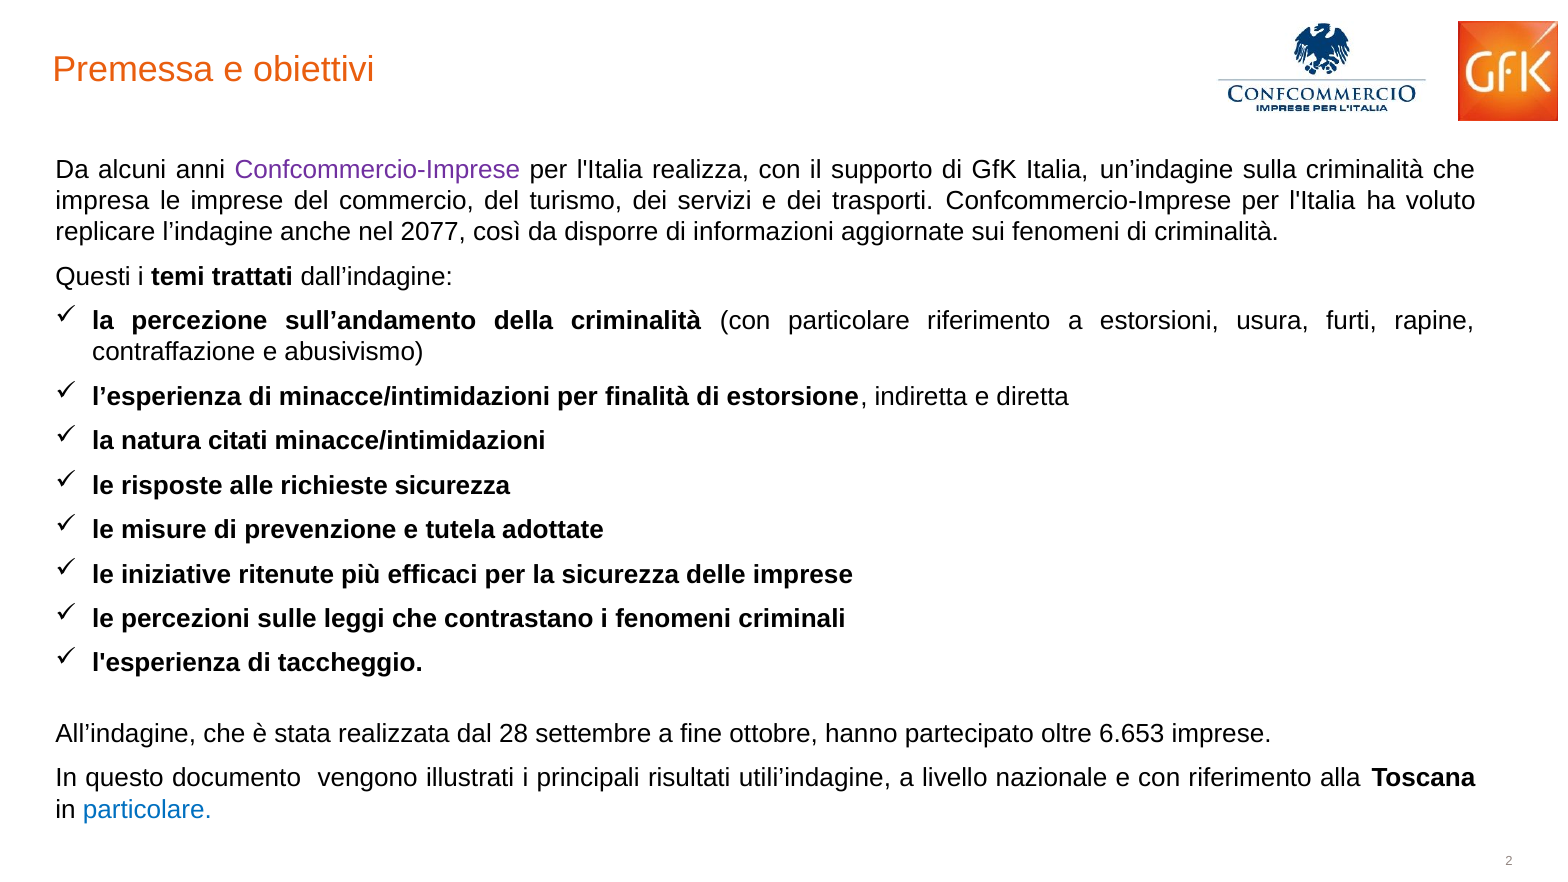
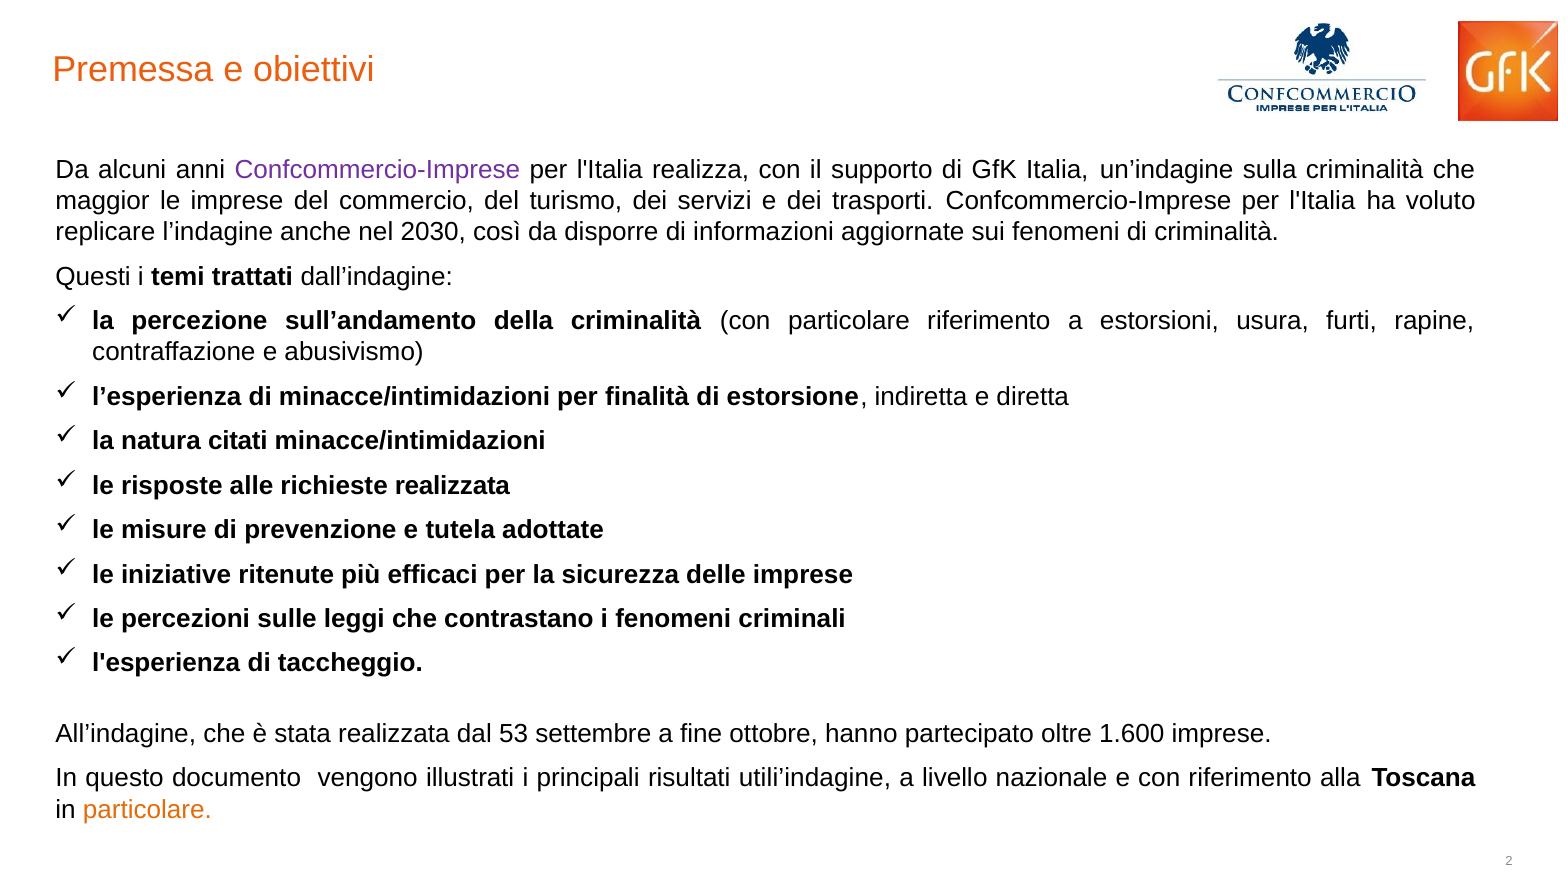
impresa: impresa -> maggior
2077: 2077 -> 2030
richieste sicurezza: sicurezza -> realizzata
28: 28 -> 53
6.653: 6.653 -> 1.600
particolare at (147, 810) colour: blue -> orange
